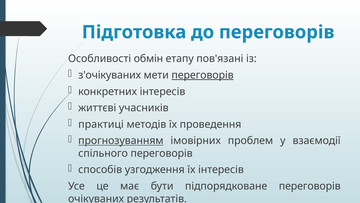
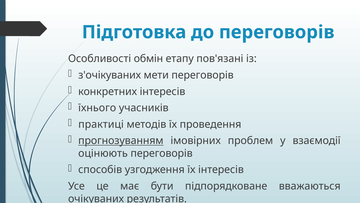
переговорів at (203, 75) underline: present -> none
життєві: життєві -> їхнього
спільного: спільного -> оцінюють
підпорядковане переговорів: переговорів -> вважаються
